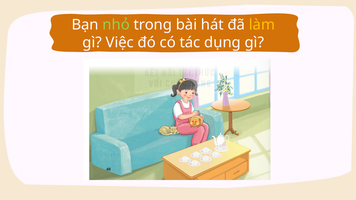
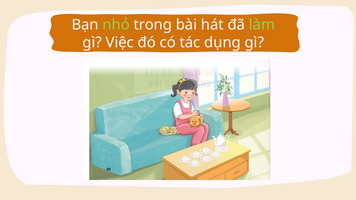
làm colour: yellow -> light green
